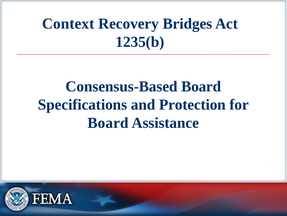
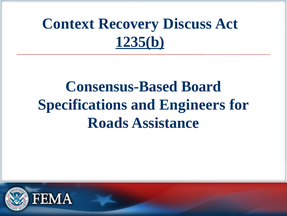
Bridges: Bridges -> Discuss
1235(b underline: none -> present
Protection: Protection -> Engineers
Board at (108, 123): Board -> Roads
